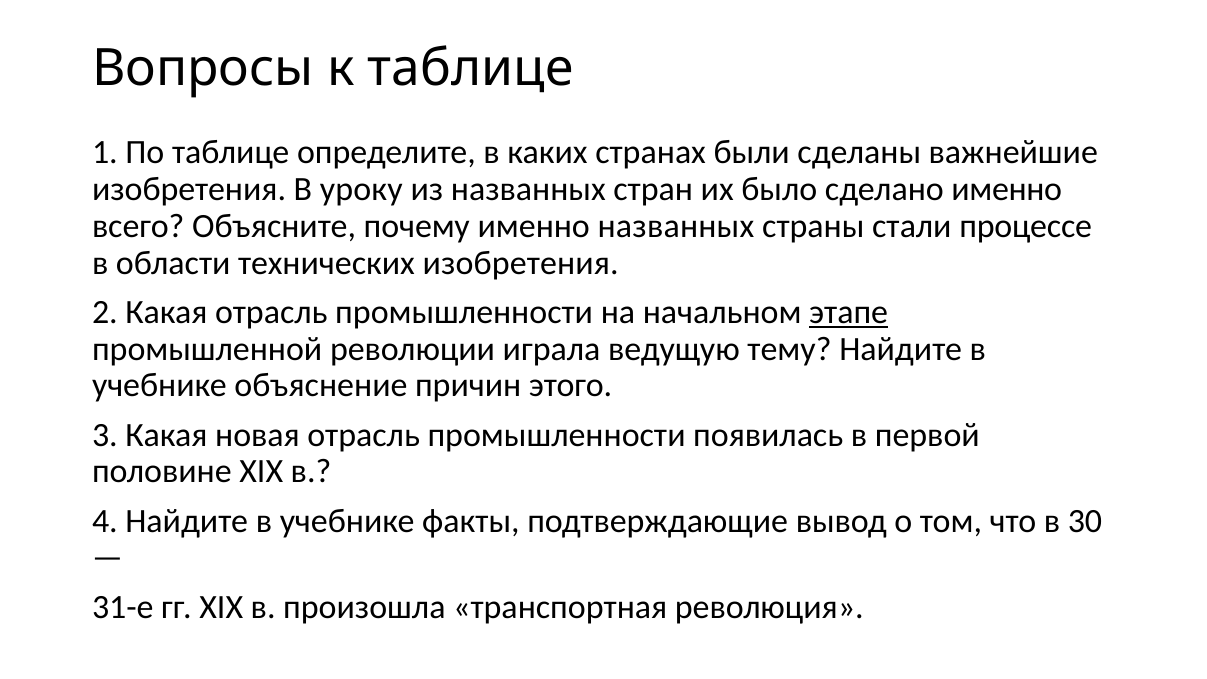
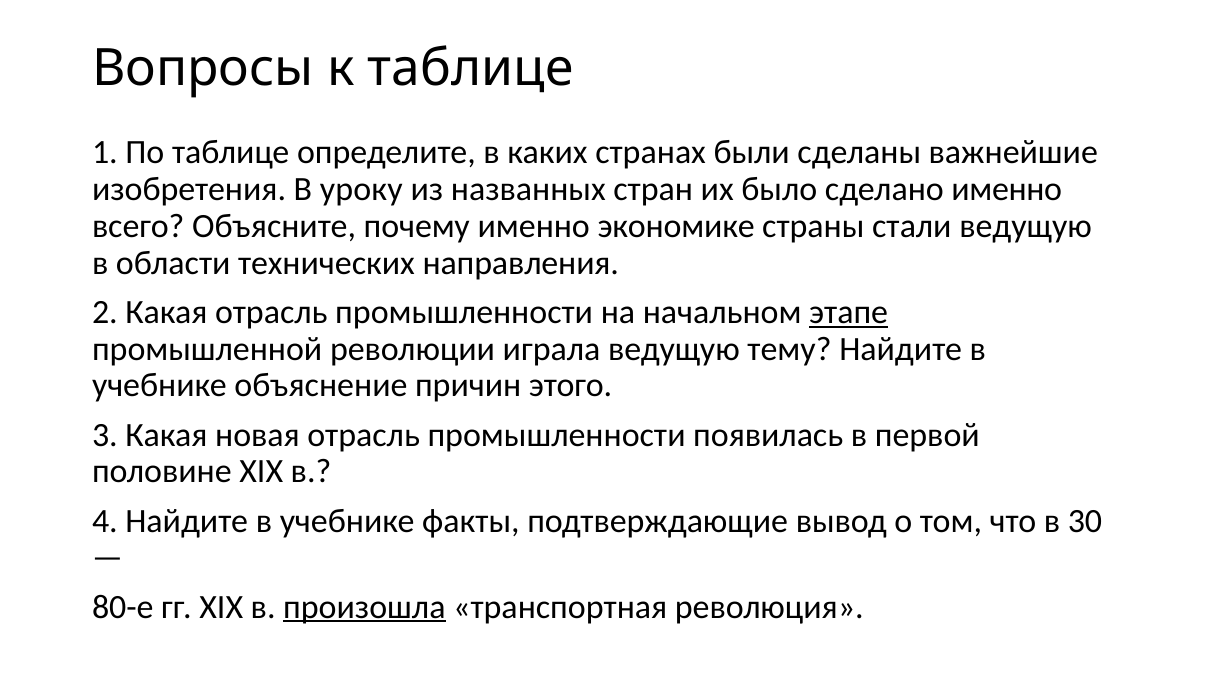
именно названных: названных -> экономике
стали процессе: процессе -> ведущую
технических изобретения: изобретения -> направления
31-е: 31-е -> 80-е
произошла underline: none -> present
